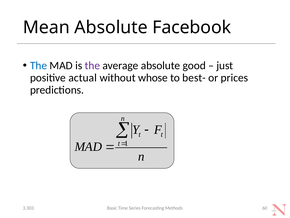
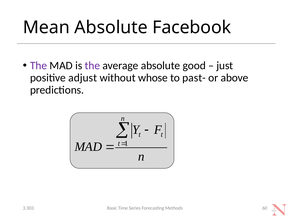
The at (39, 65) colour: blue -> purple
actual: actual -> adjust
best-: best- -> past-
prices: prices -> above
